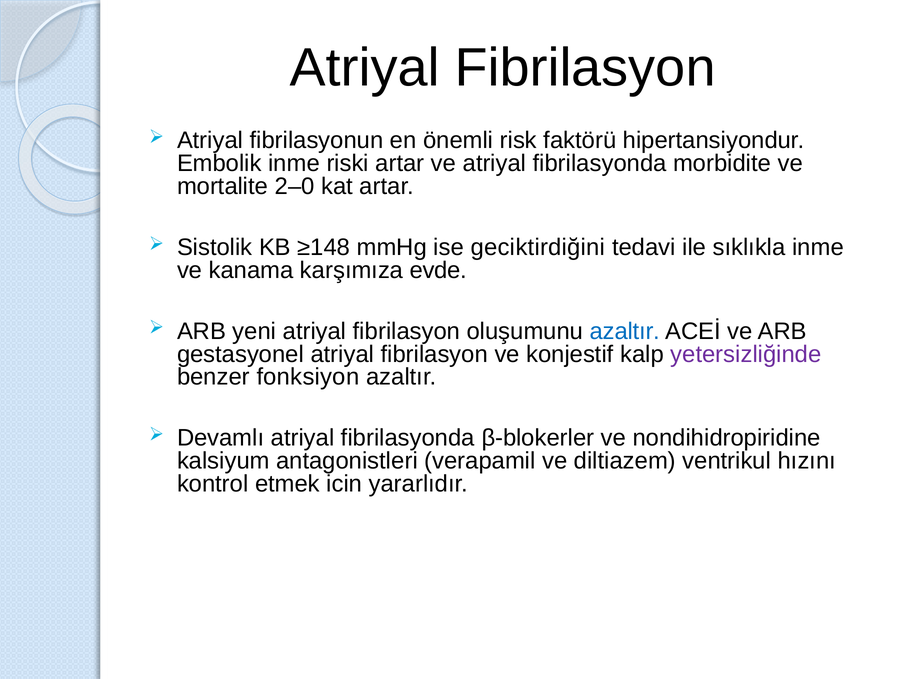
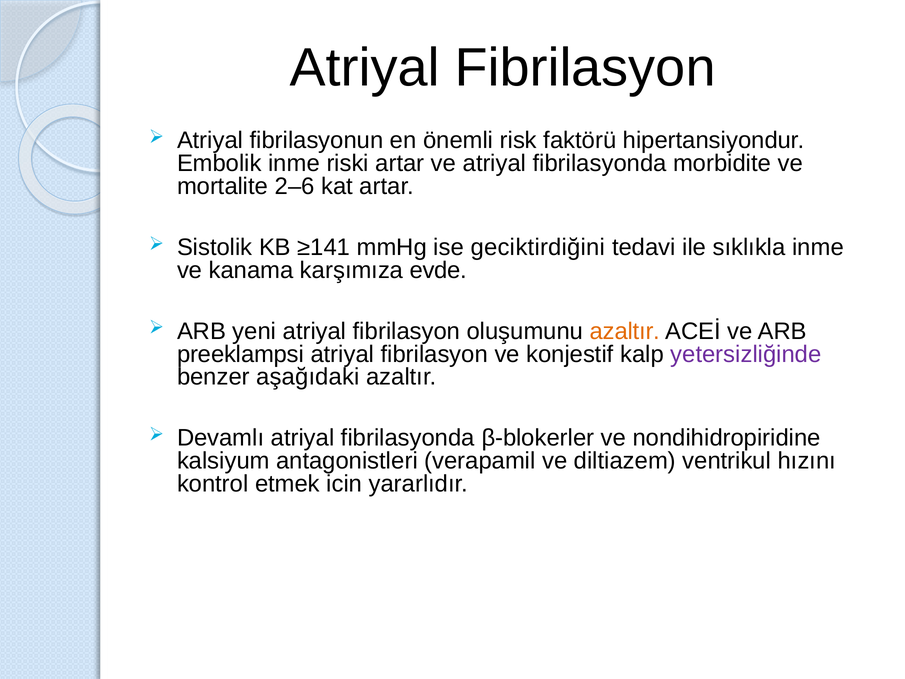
2–0: 2–0 -> 2–6
≥148: ≥148 -> ≥141
azaltır at (625, 331) colour: blue -> orange
gestasyonel: gestasyonel -> preeklampsi
fonksiyon: fonksiyon -> aşağıdaki
